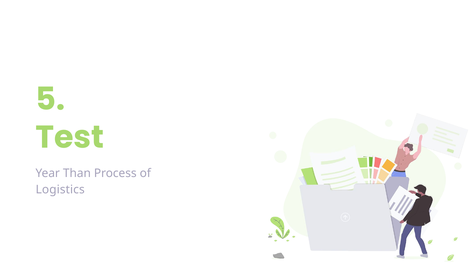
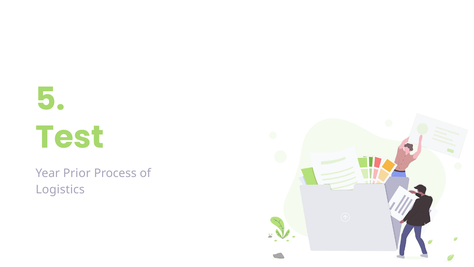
Than: Than -> Prior
